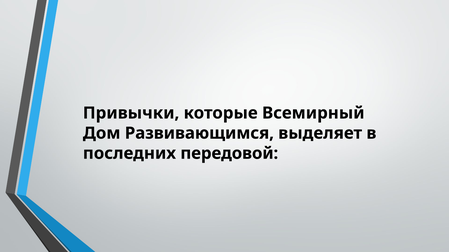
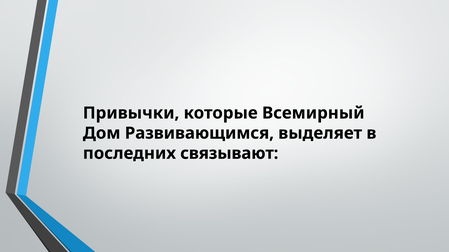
передовой: передовой -> связывают
